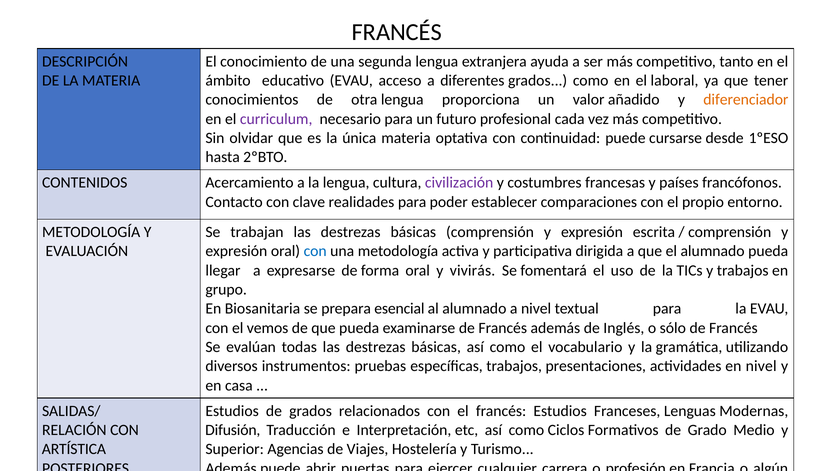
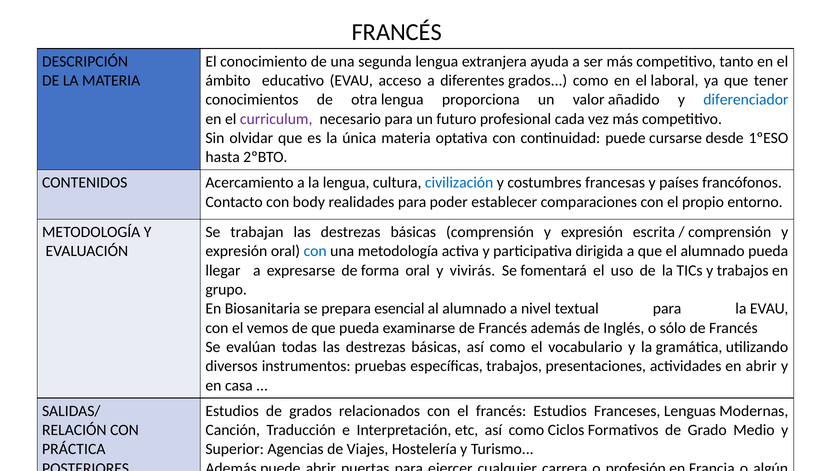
diferenciador colour: orange -> blue
civilización colour: purple -> blue
clave: clave -> body
en nivel: nivel -> abrir
Difusión: Difusión -> Canción
ARTÍSTICA: ARTÍSTICA -> PRÁCTICA
